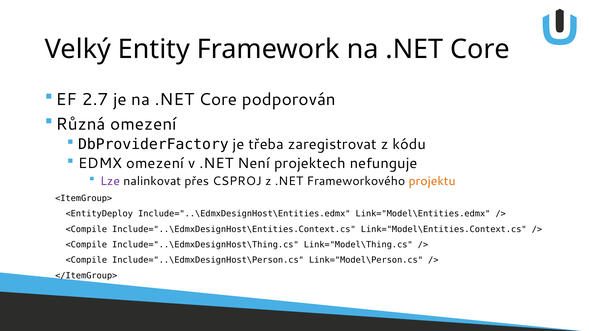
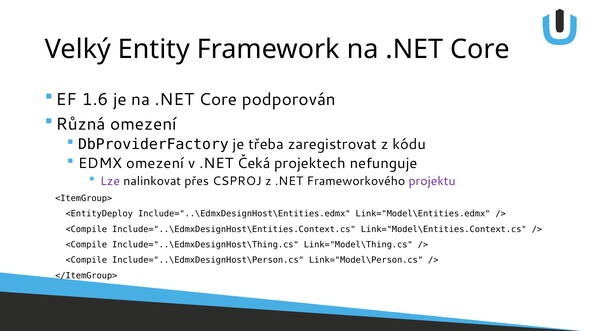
2.7: 2.7 -> 1.6
Není: Není -> Čeká
projektu colour: orange -> purple
